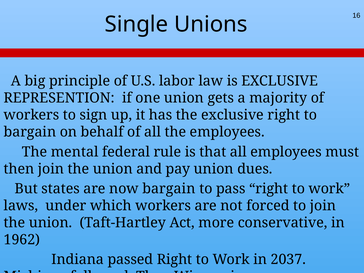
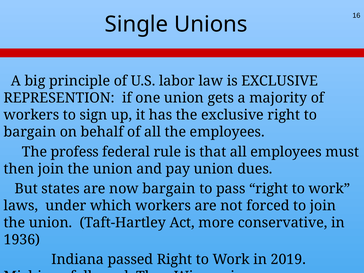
mental: mental -> profess
1962: 1962 -> 1936
2037: 2037 -> 2019
